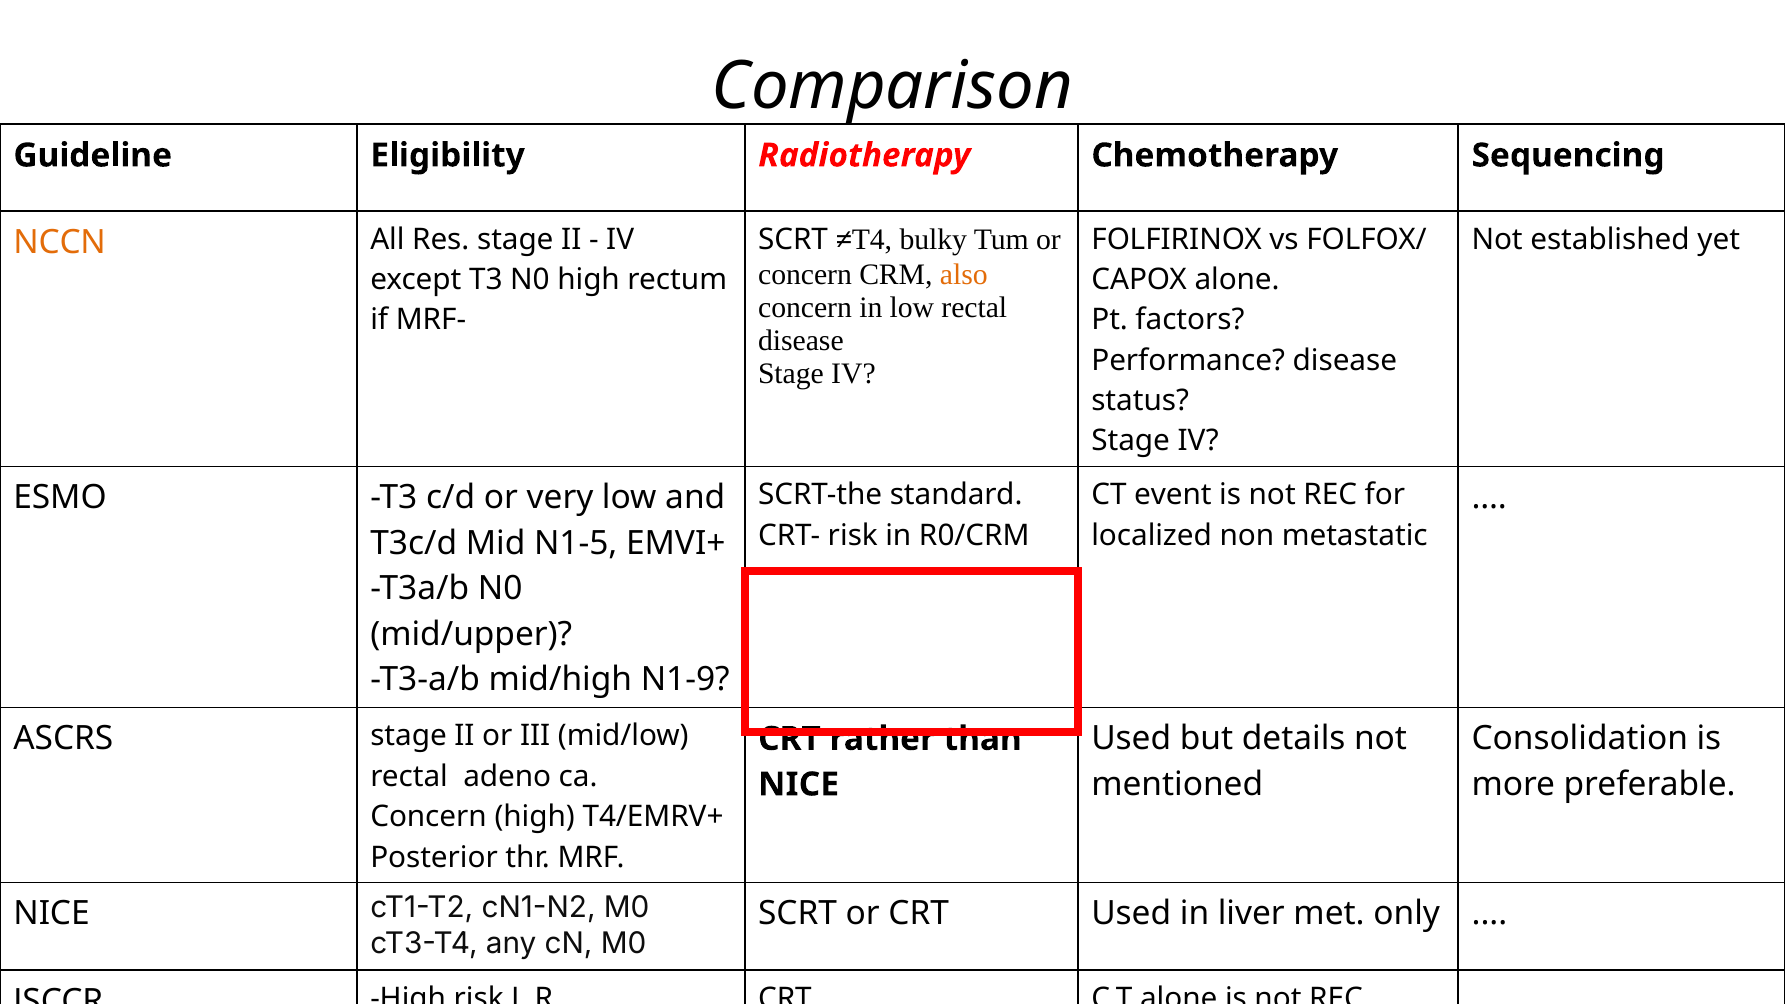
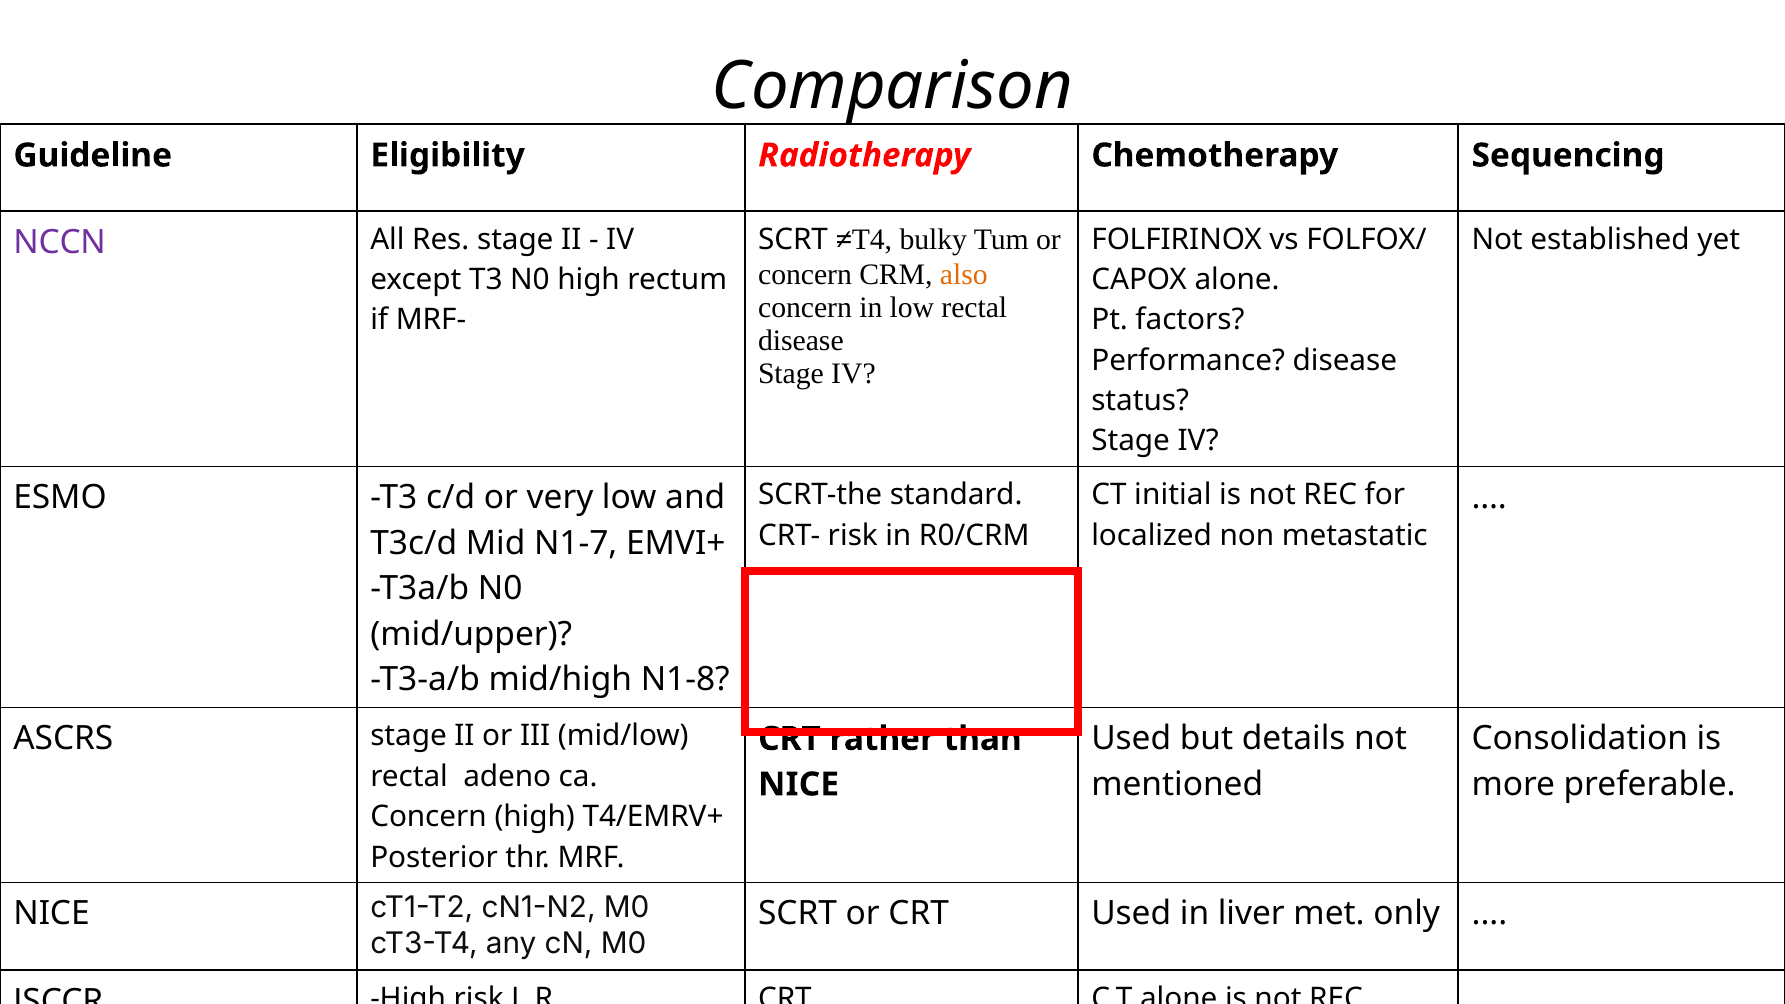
NCCN colour: orange -> purple
event: event -> initial
N1-5: N1-5 -> N1-7
N1-9: N1-9 -> N1-8
